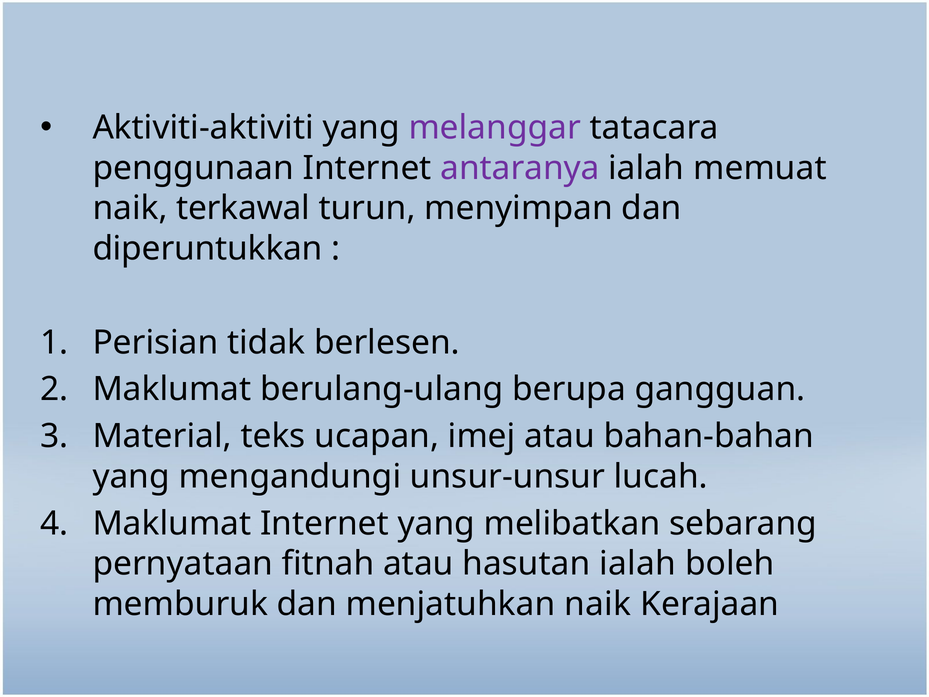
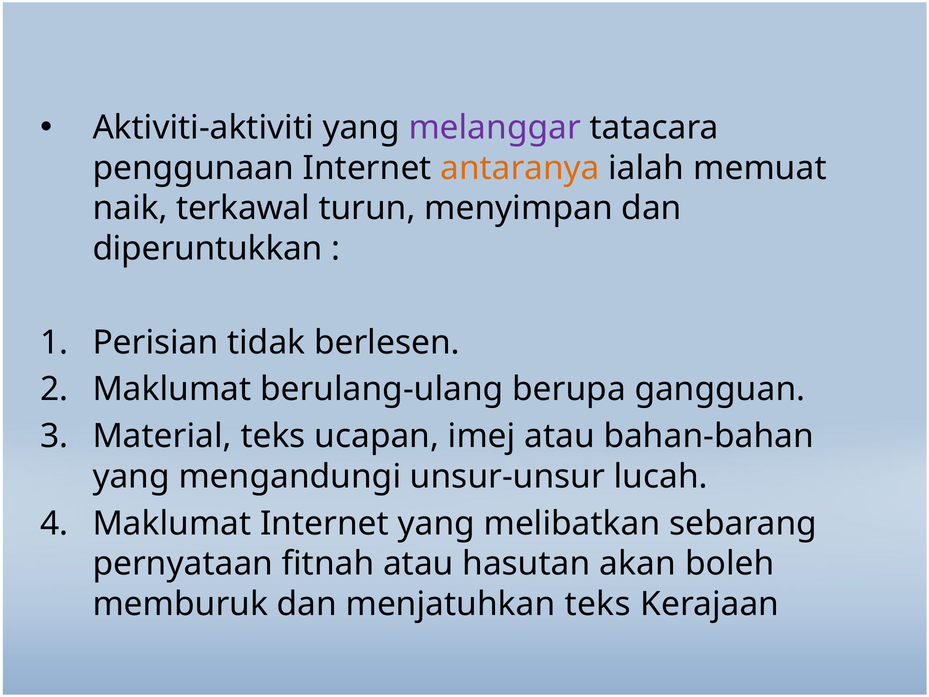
antaranya colour: purple -> orange
hasutan ialah: ialah -> akan
menjatuhkan naik: naik -> teks
